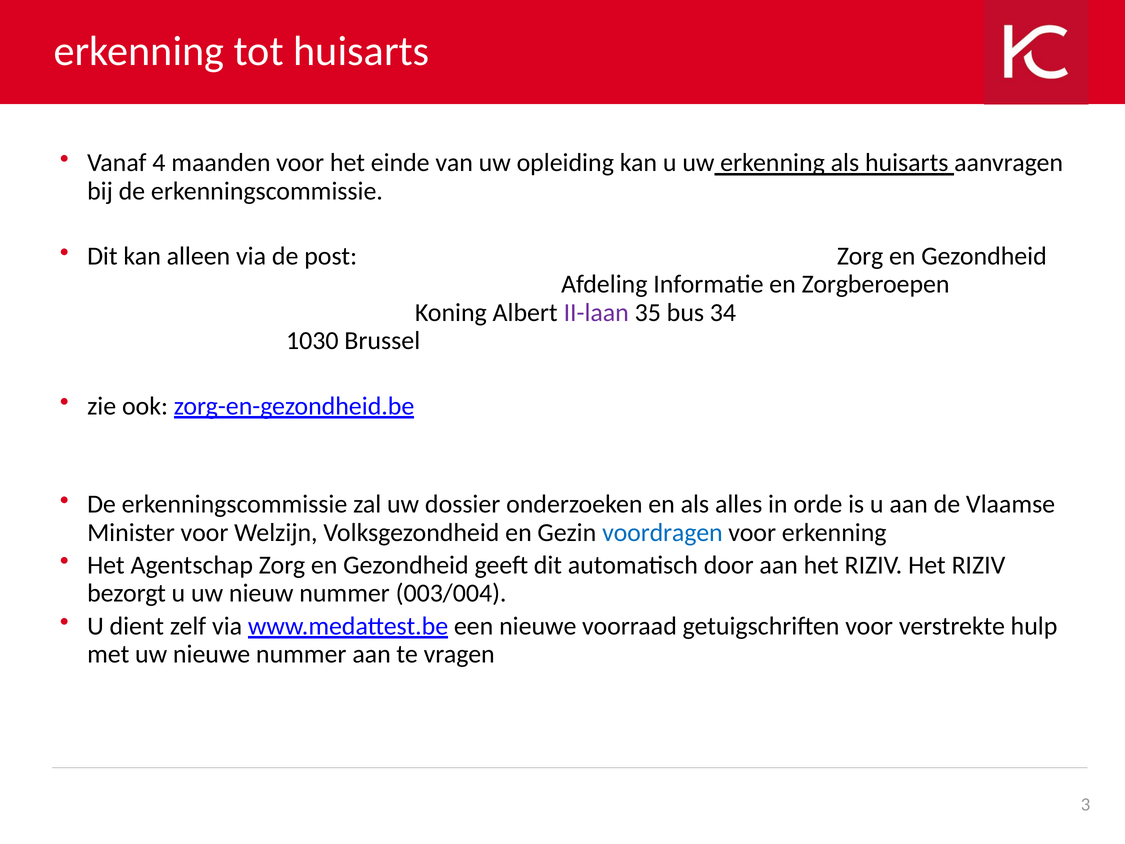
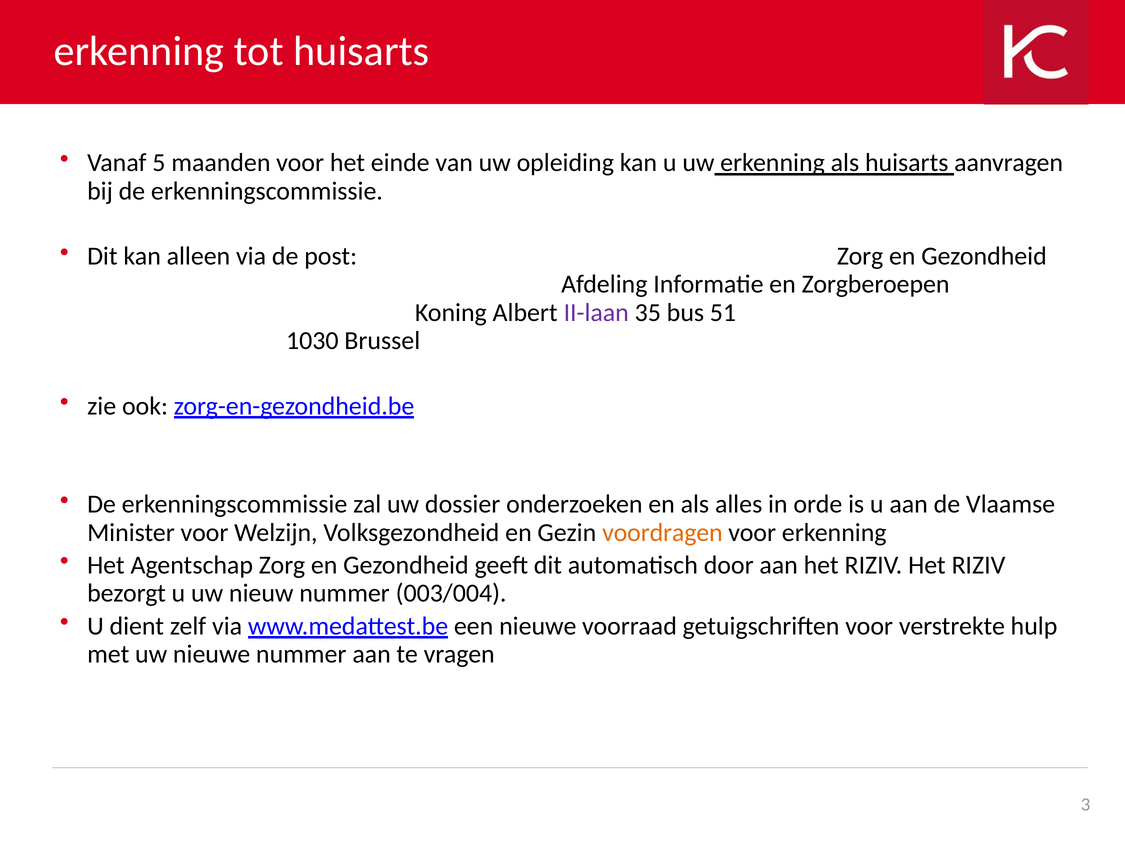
4: 4 -> 5
34: 34 -> 51
voordragen colour: blue -> orange
